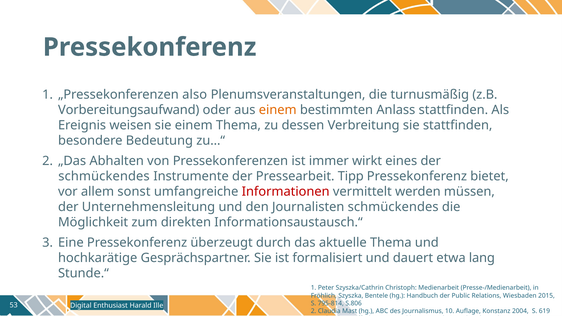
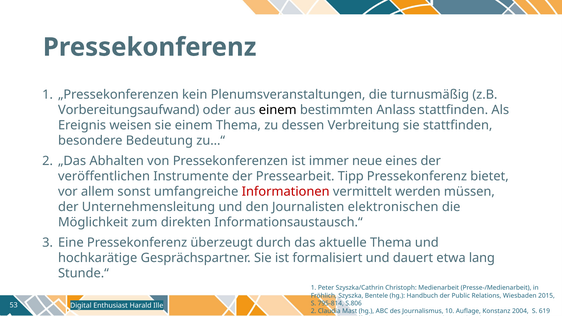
also: also -> kein
einem at (278, 110) colour: orange -> black
wirkt: wirkt -> neue
schmückendes at (104, 176): schmückendes -> veröffentlichen
Journalisten schmückendes: schmückendes -> elektronischen
